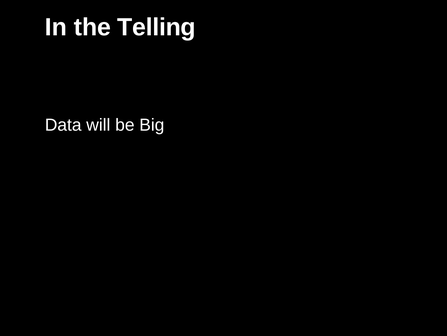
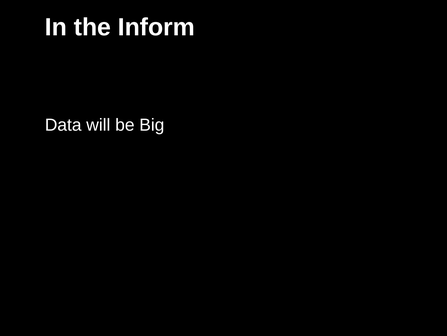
Telling: Telling -> Inform
